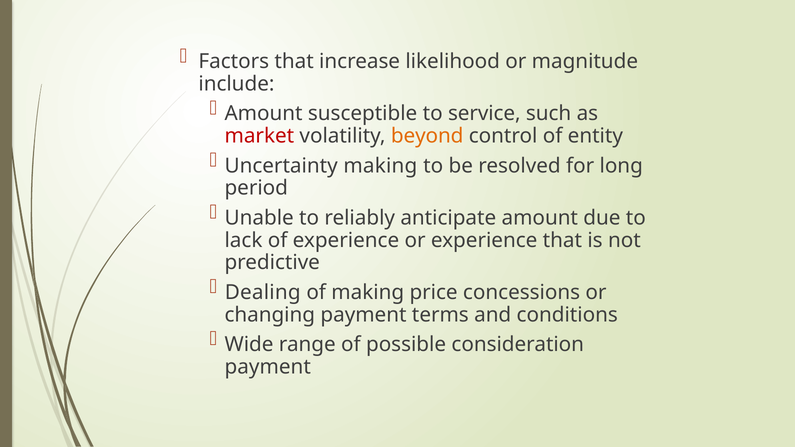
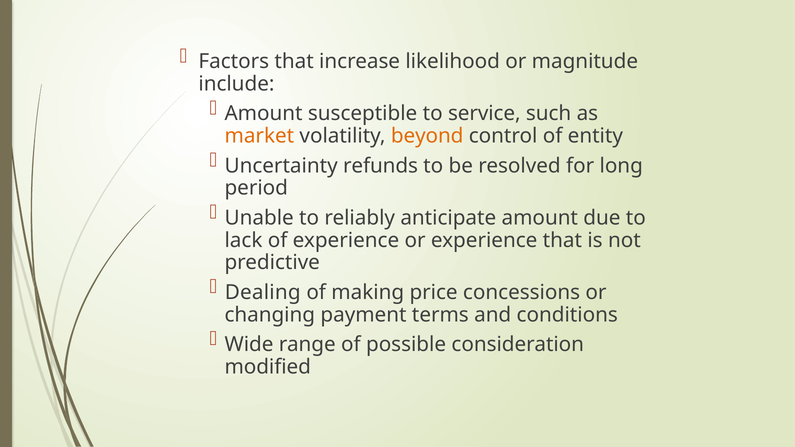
market colour: red -> orange
Uncertainty making: making -> refunds
payment at (268, 367): payment -> modified
